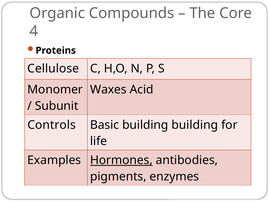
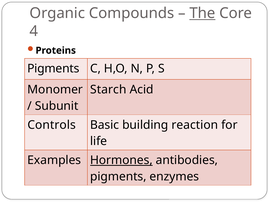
The underline: none -> present
Cellulose at (53, 68): Cellulose -> Pigments
Waxes: Waxes -> Starch
building building: building -> reaction
